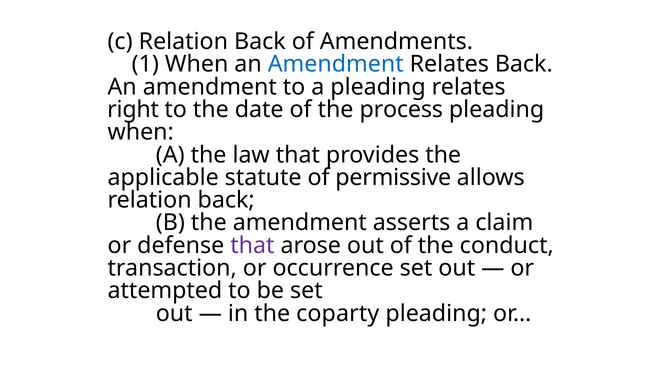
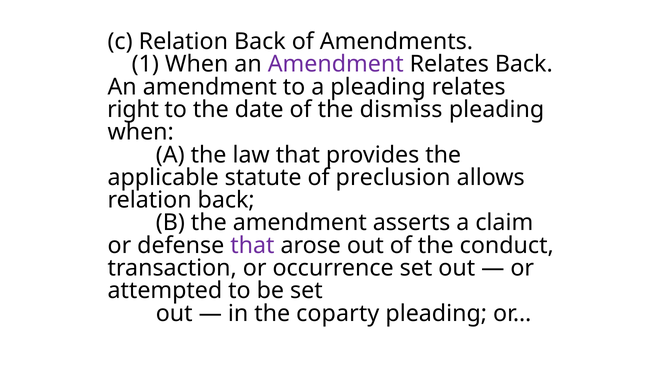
Amendment at (336, 64) colour: blue -> purple
process: process -> dismiss
permissive: permissive -> preclusion
